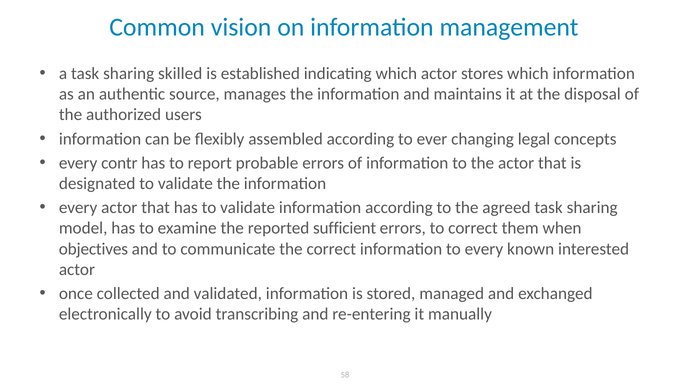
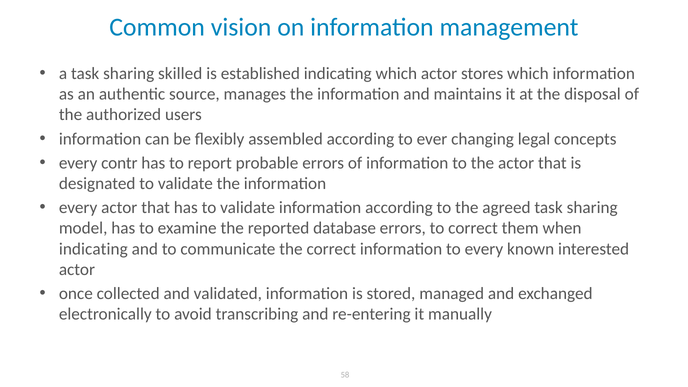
sufficient: sufficient -> database
objectives at (93, 249): objectives -> indicating
